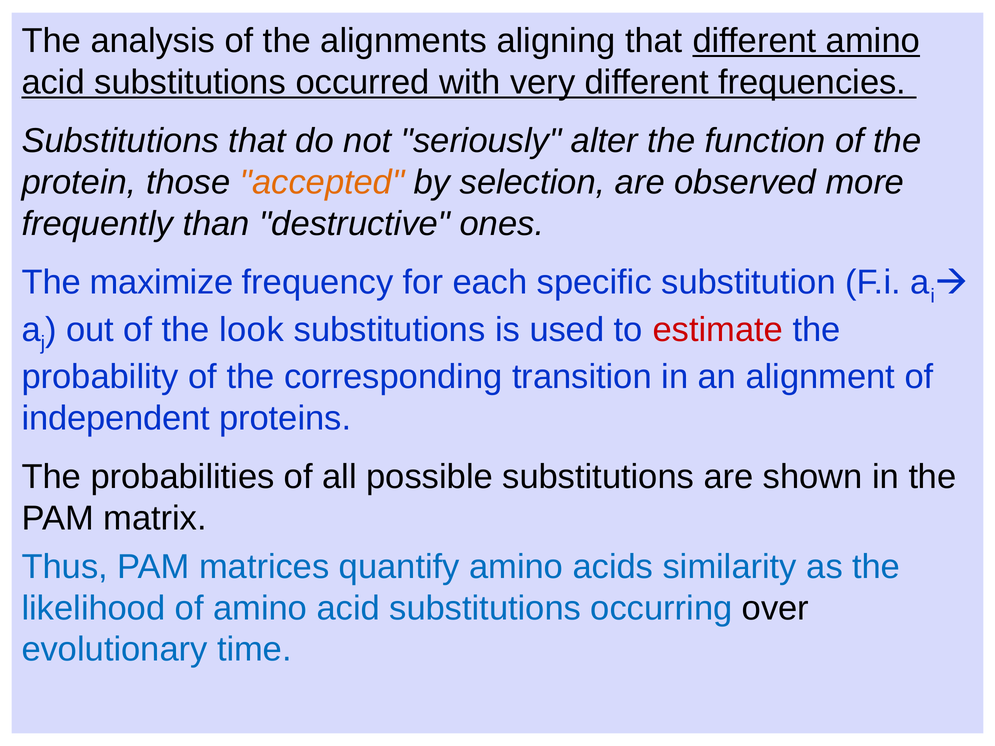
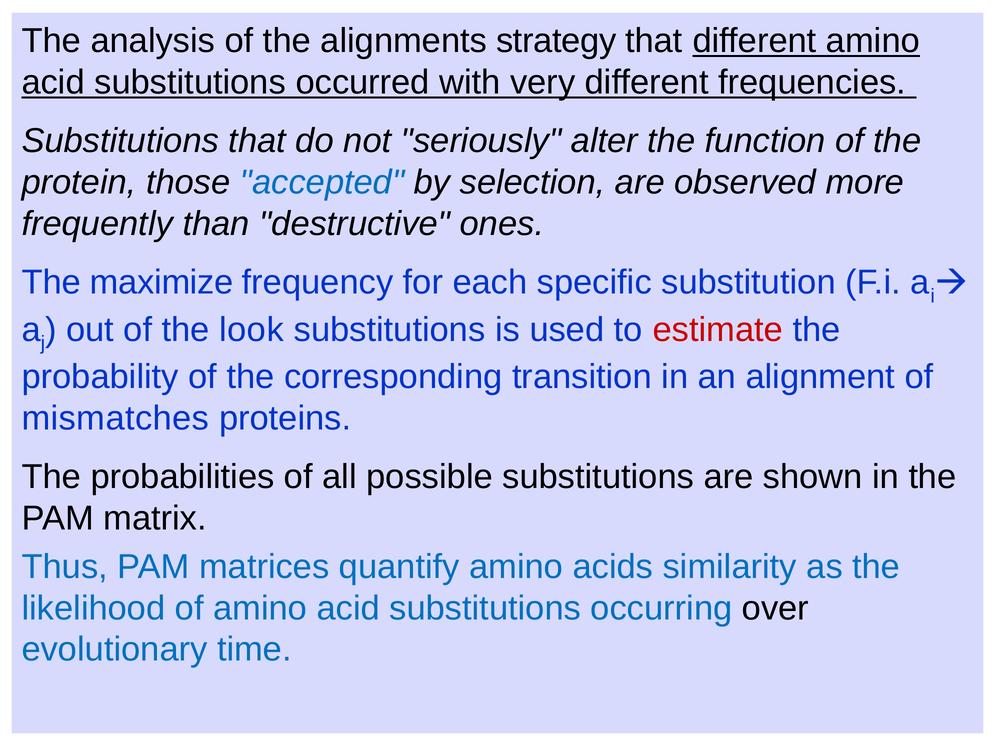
aligning: aligning -> strategy
accepted colour: orange -> blue
independent: independent -> mismatches
